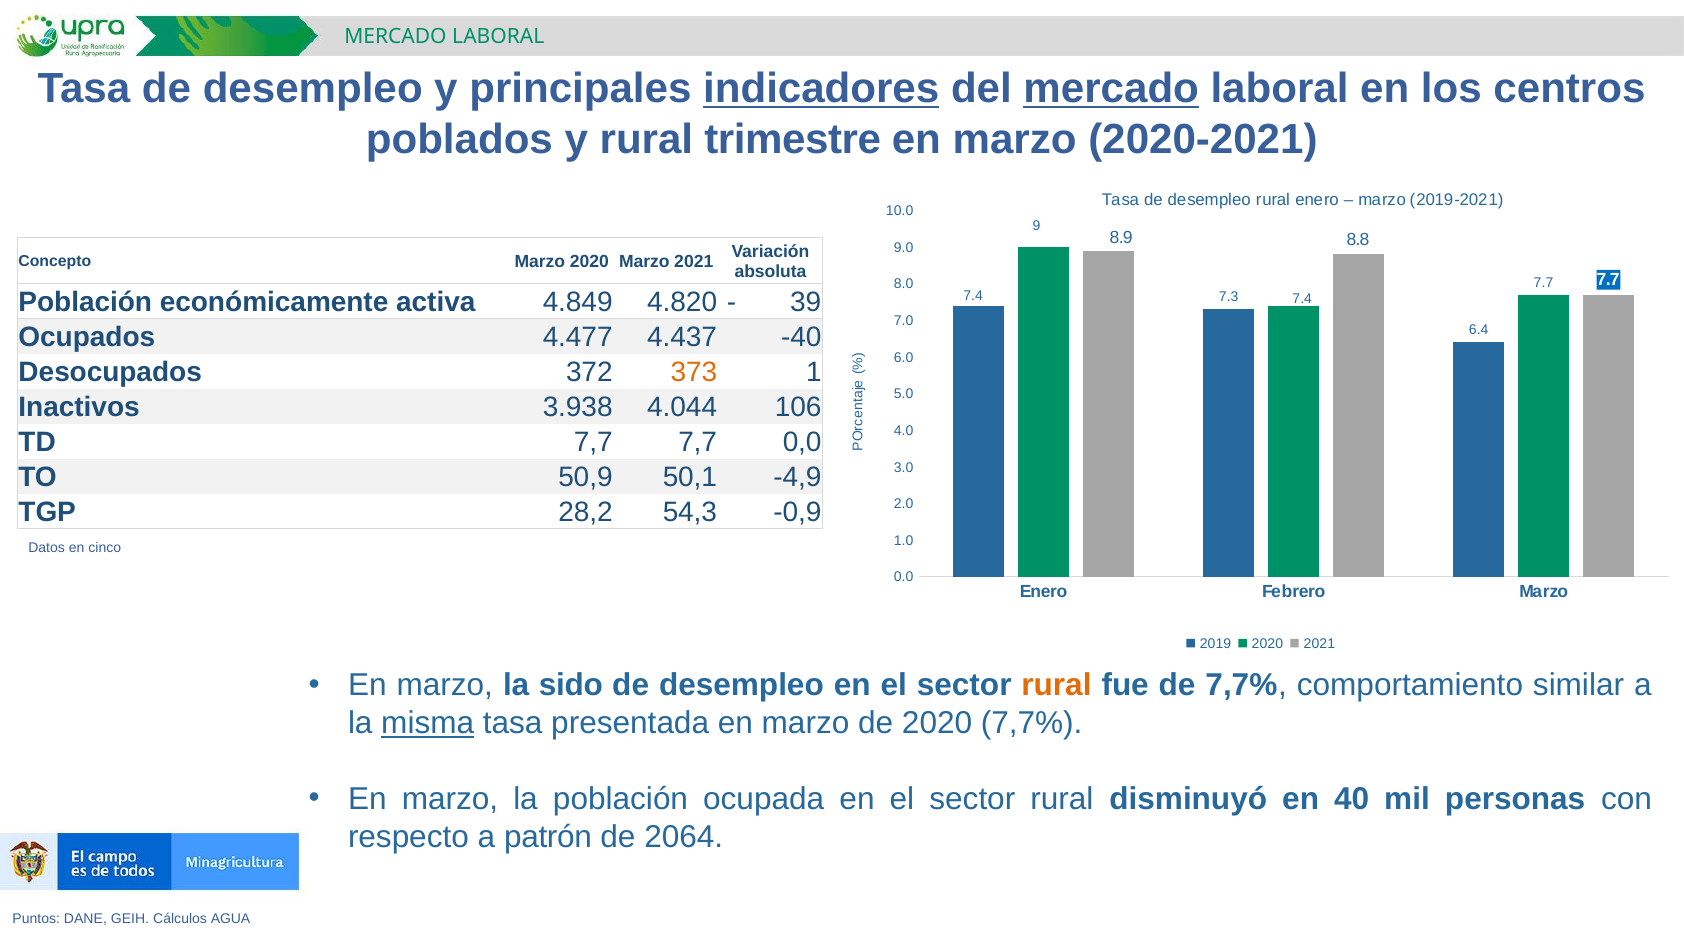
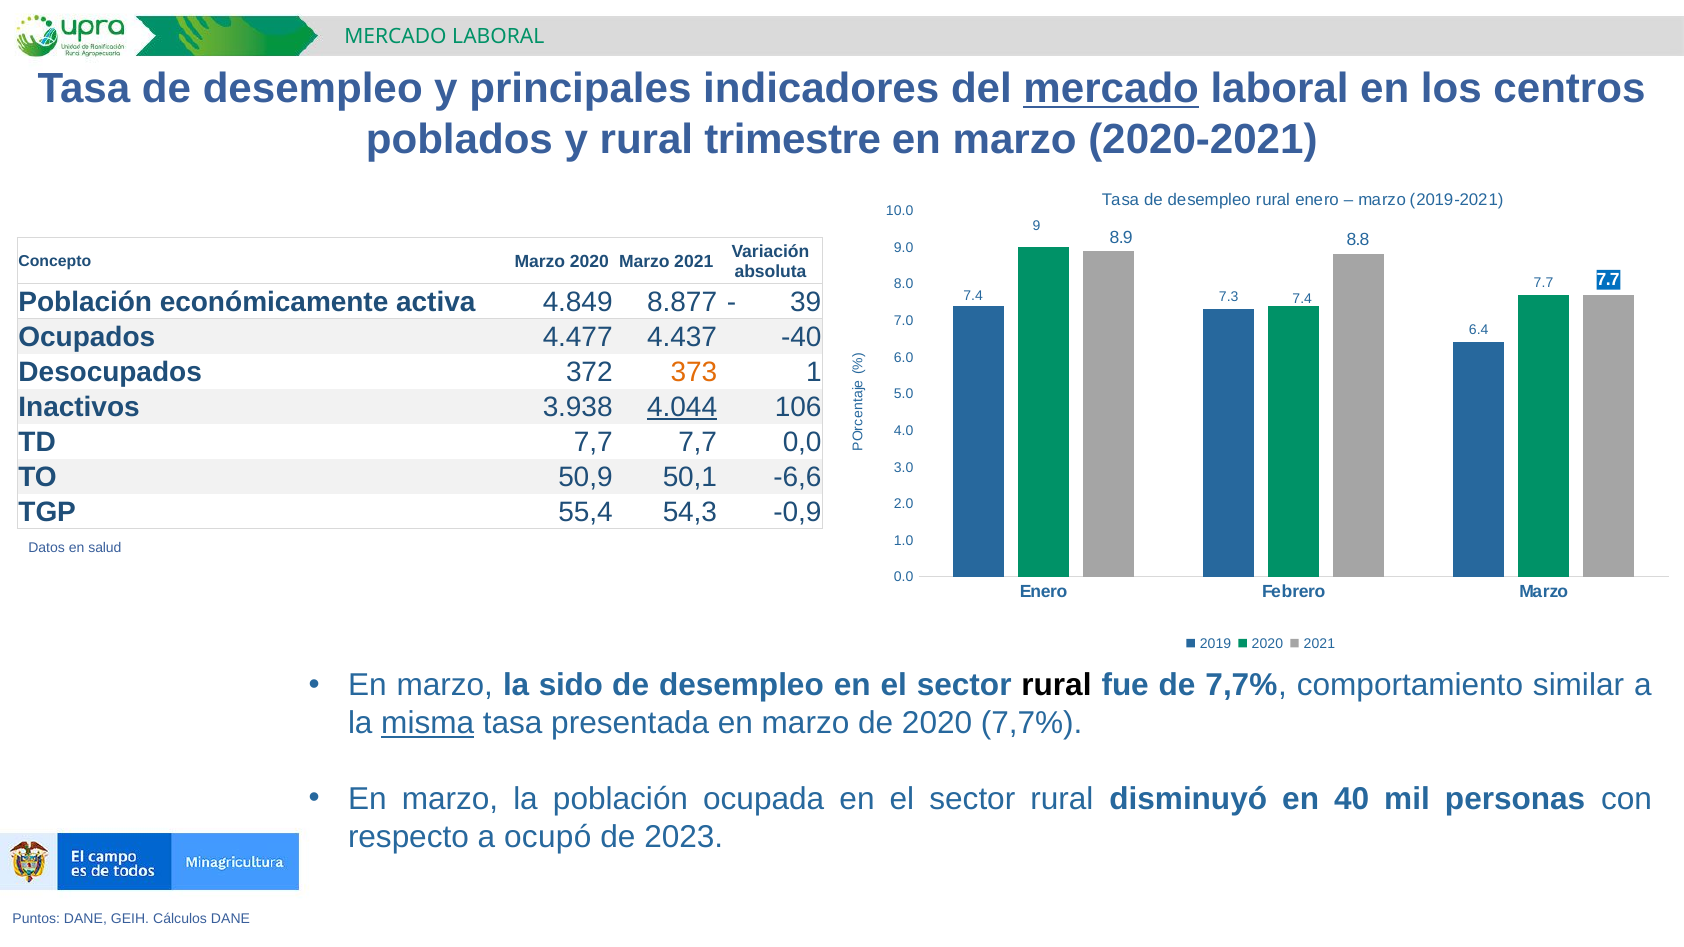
indicadores underline: present -> none
4.820: 4.820 -> 8.877
4.044 underline: none -> present
-4,9: -4,9 -> -6,6
28,2: 28,2 -> 55,4
cinco: cinco -> salud
rural at (1056, 686) colour: orange -> black
patrón: patrón -> ocupó
2064: 2064 -> 2023
Cálculos AGUA: AGUA -> DANE
